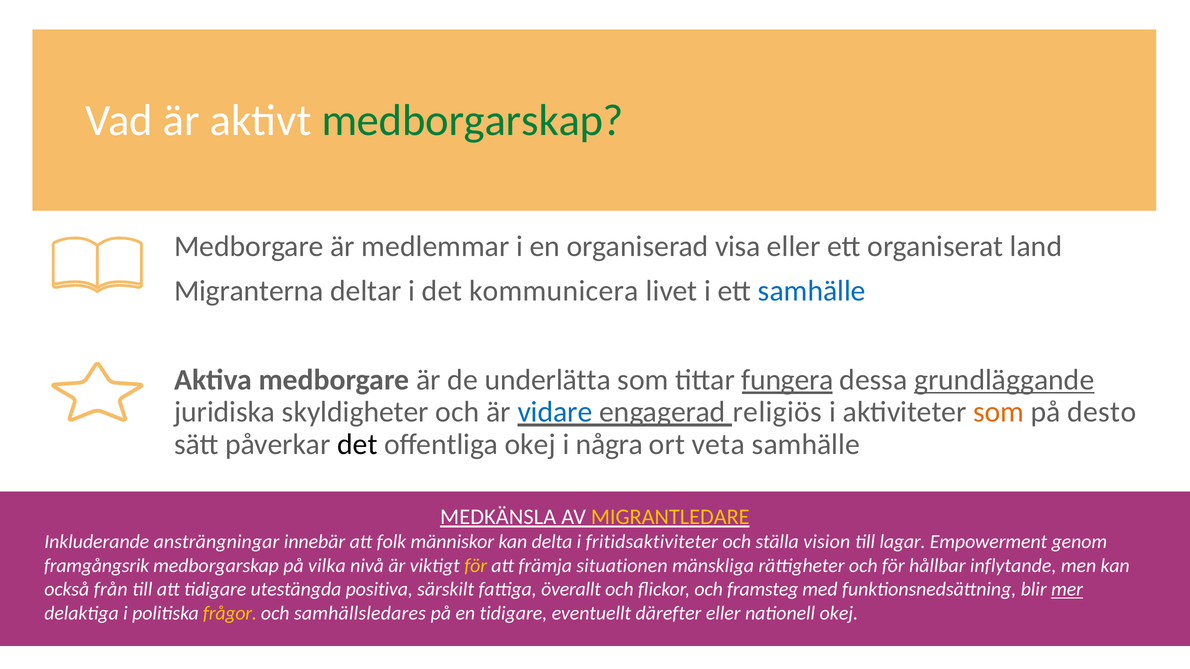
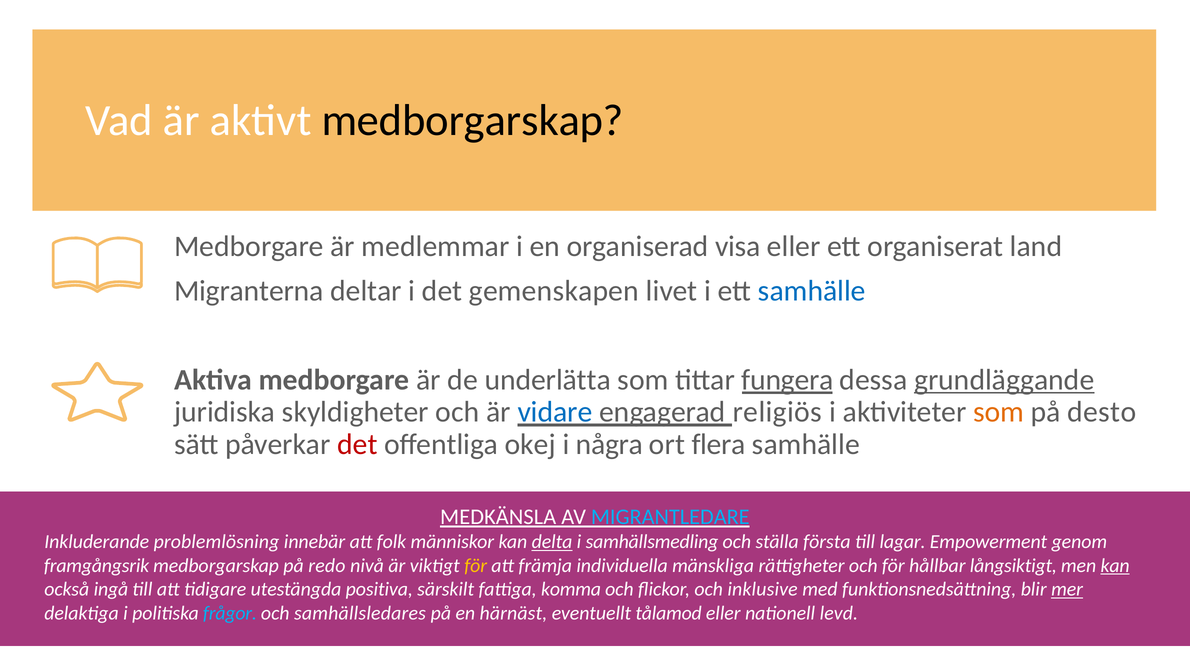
medborgarskap at (473, 120) colour: green -> black
kommunicera: kommunicera -> gemenskapen
det at (357, 444) colour: black -> red
veta: veta -> flera
MIGRANTLEDARE colour: yellow -> light blue
ansträngningar: ansträngningar -> problemlösning
delta underline: none -> present
fritidsaktiviteter: fritidsaktiviteter -> samhällsmedling
vision: vision -> första
vilka: vilka -> redo
situationen: situationen -> individuella
inflytande: inflytande -> långsiktigt
kan at (1115, 566) underline: none -> present
från: från -> ingå
överallt: överallt -> komma
framsteg: framsteg -> inklusive
frågor colour: yellow -> light blue
en tidigare: tidigare -> härnäst
därefter: därefter -> tålamod
nationell okej: okej -> levd
